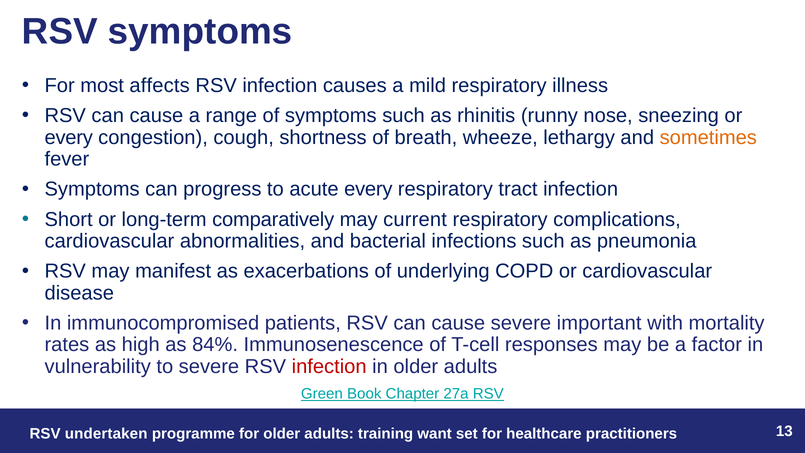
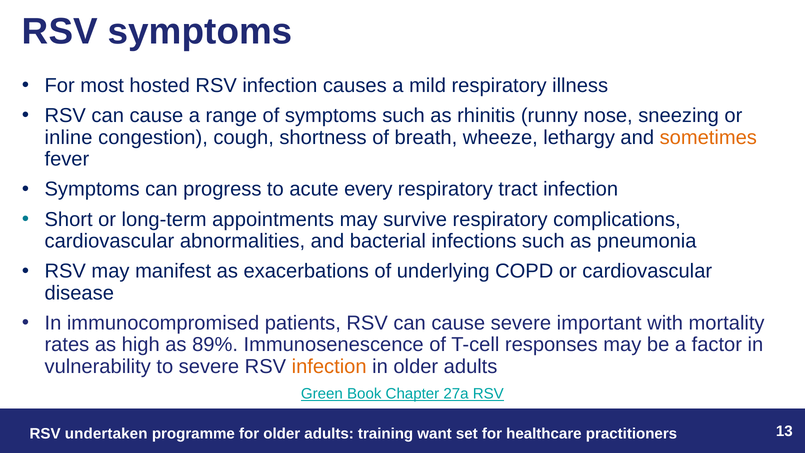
affects: affects -> hosted
every at (69, 137): every -> inline
comparatively: comparatively -> appointments
current: current -> survive
84%: 84% -> 89%
infection at (329, 366) colour: red -> orange
